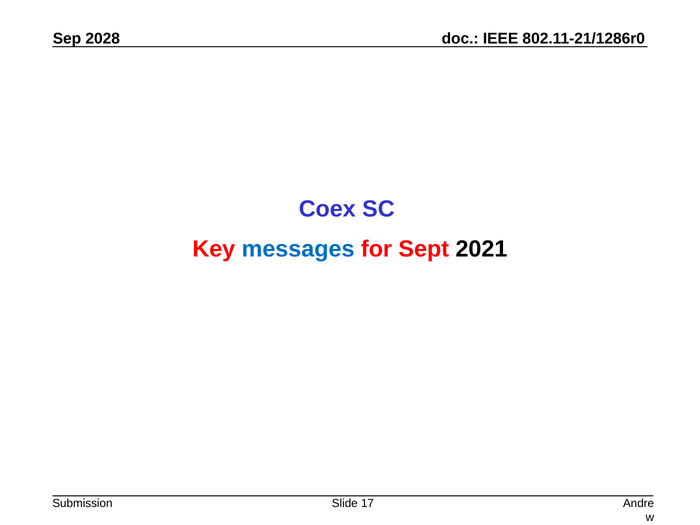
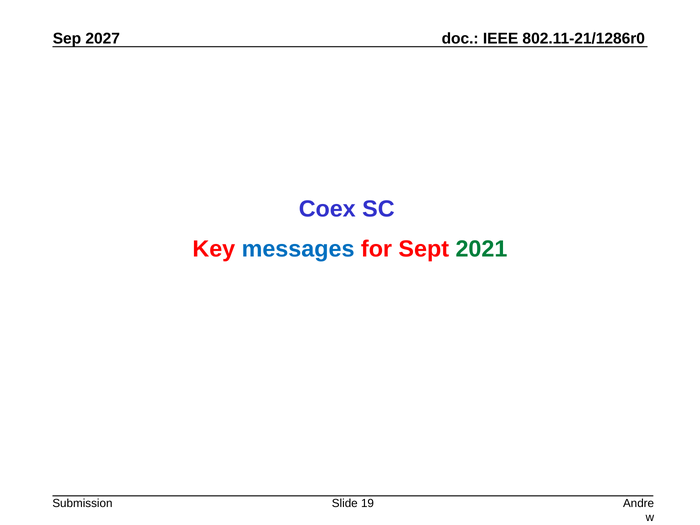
2028: 2028 -> 2027
2021 colour: black -> green
17: 17 -> 19
